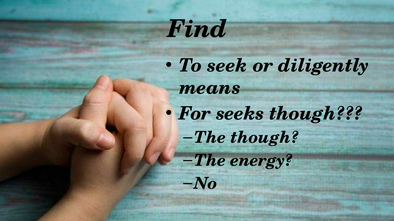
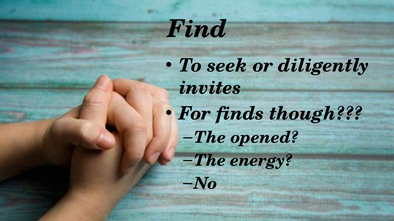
means: means -> invites
seeks: seeks -> finds
The though: though -> opened
